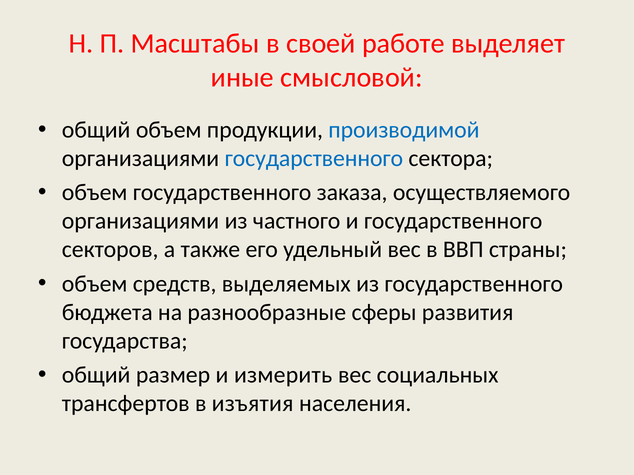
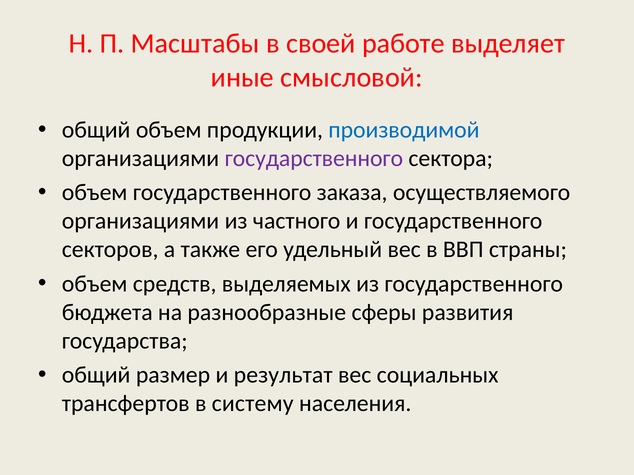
государственного at (314, 159) colour: blue -> purple
измерить: измерить -> результат
изъятия: изъятия -> систему
